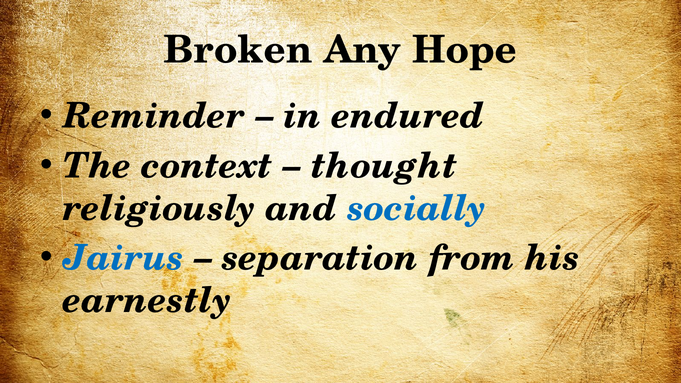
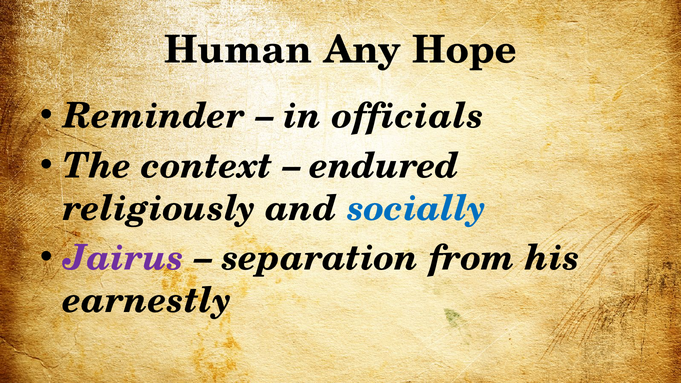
Broken: Broken -> Human
endured: endured -> officials
thought: thought -> endured
Jairus colour: blue -> purple
